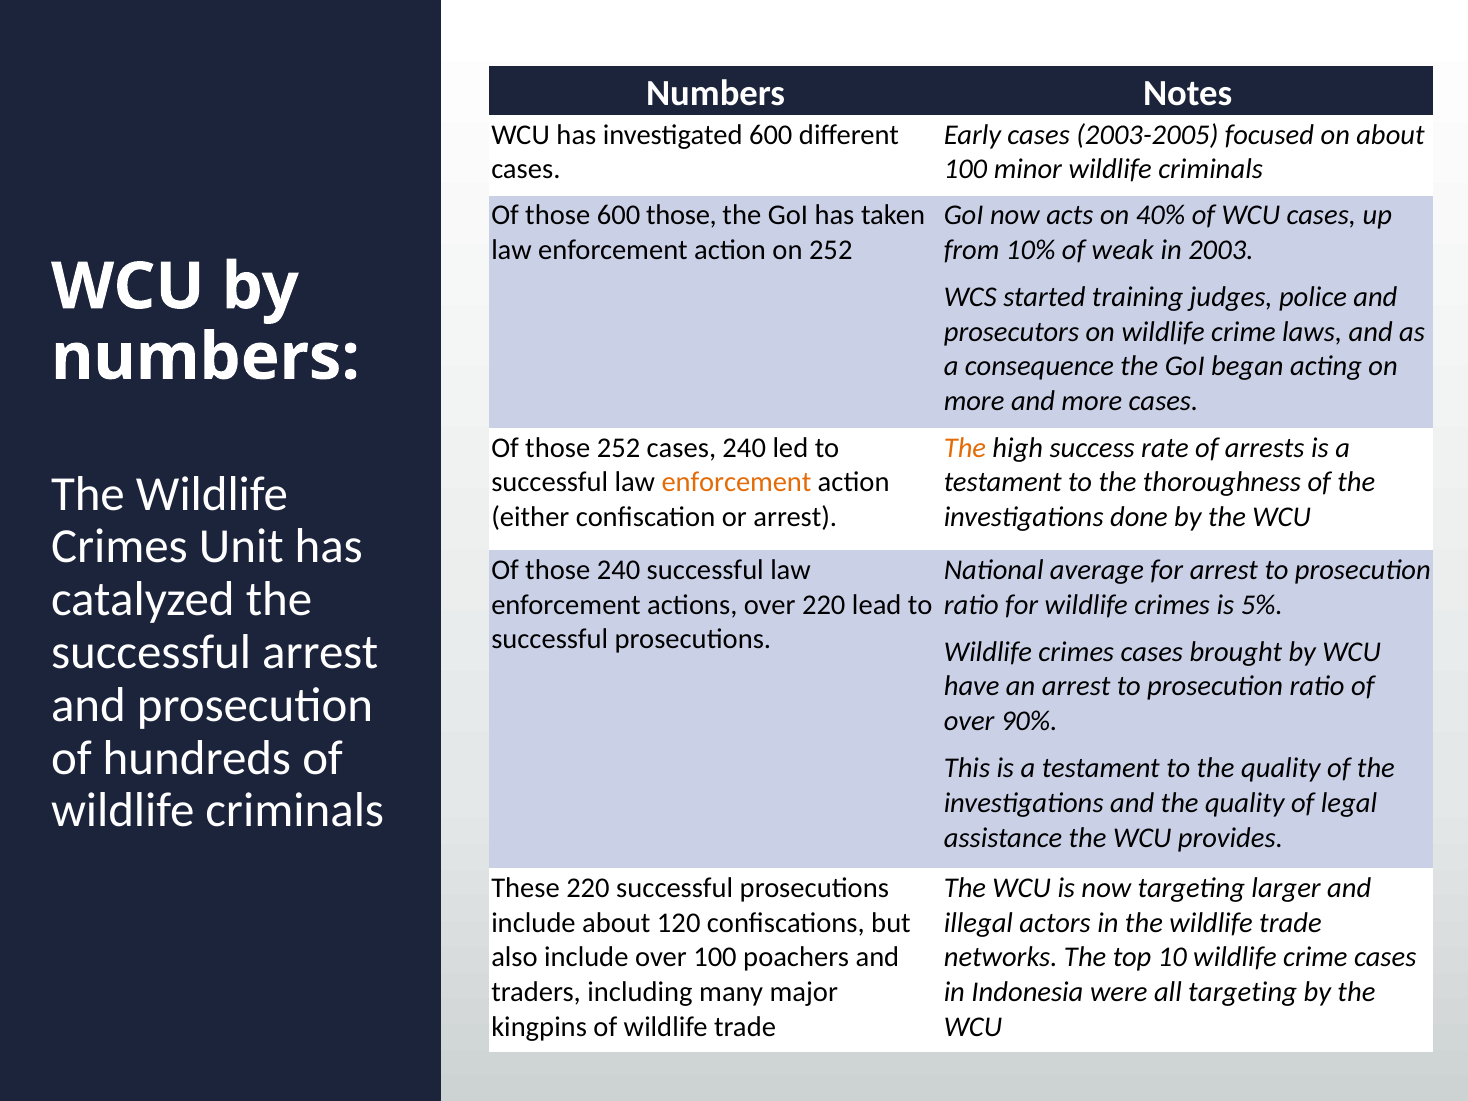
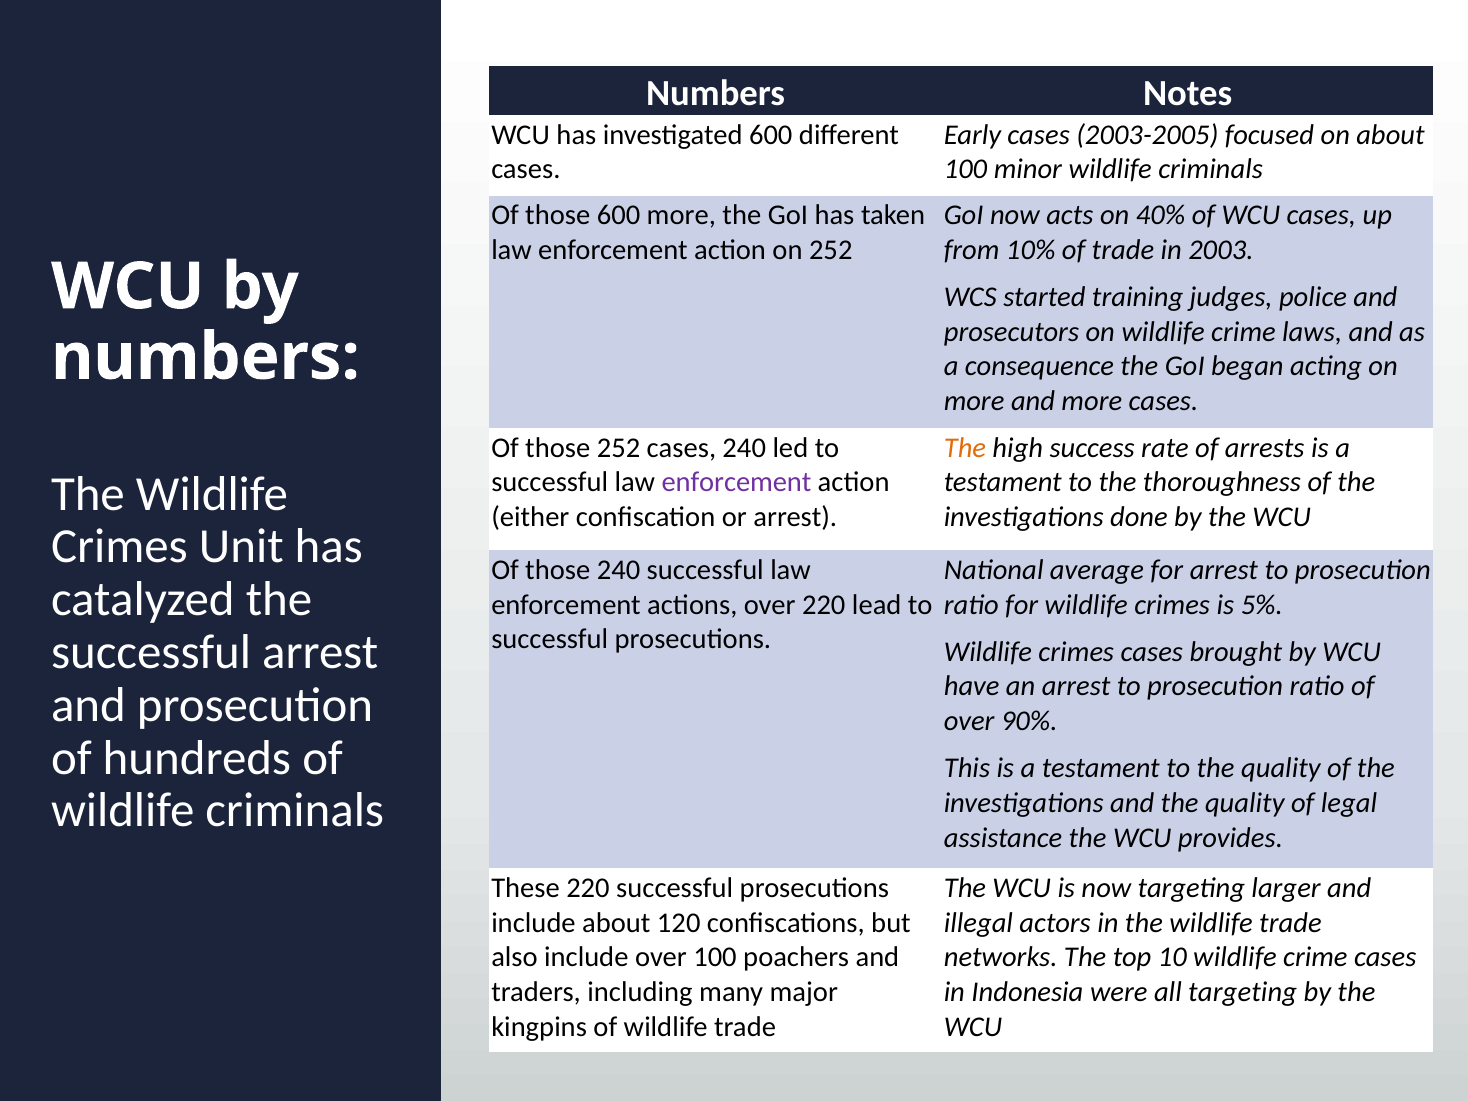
600 those: those -> more
of weak: weak -> trade
enforcement at (736, 482) colour: orange -> purple
